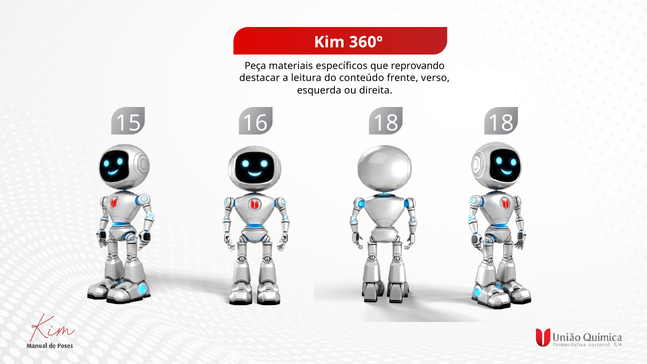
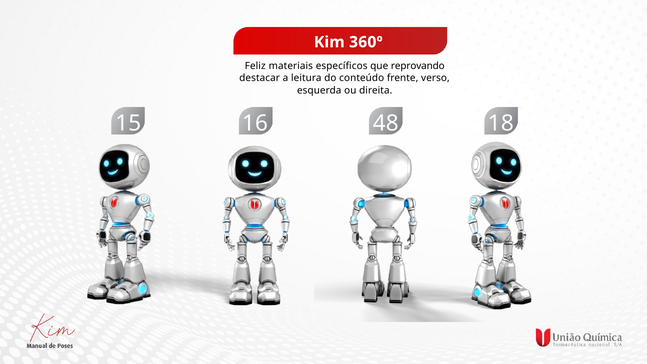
Peça: Peça -> Feliz
16 18: 18 -> 48
